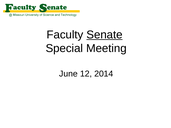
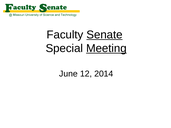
Meeting underline: none -> present
